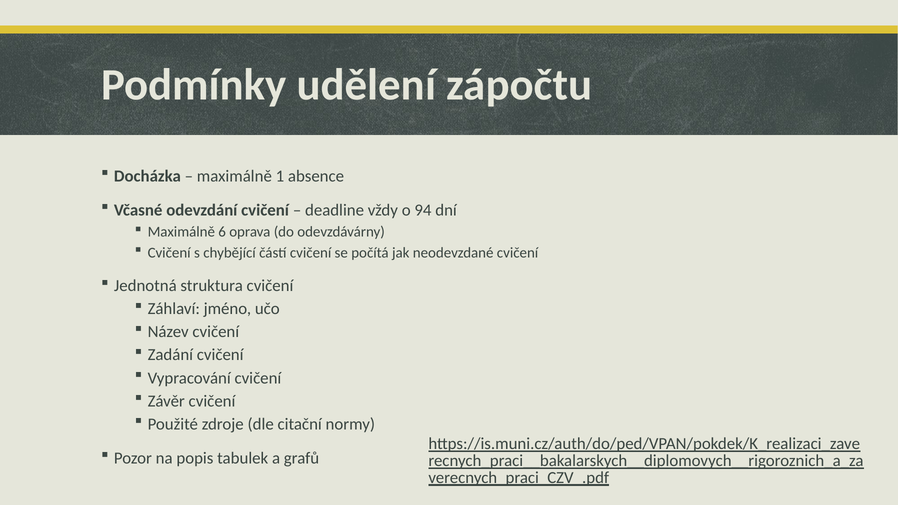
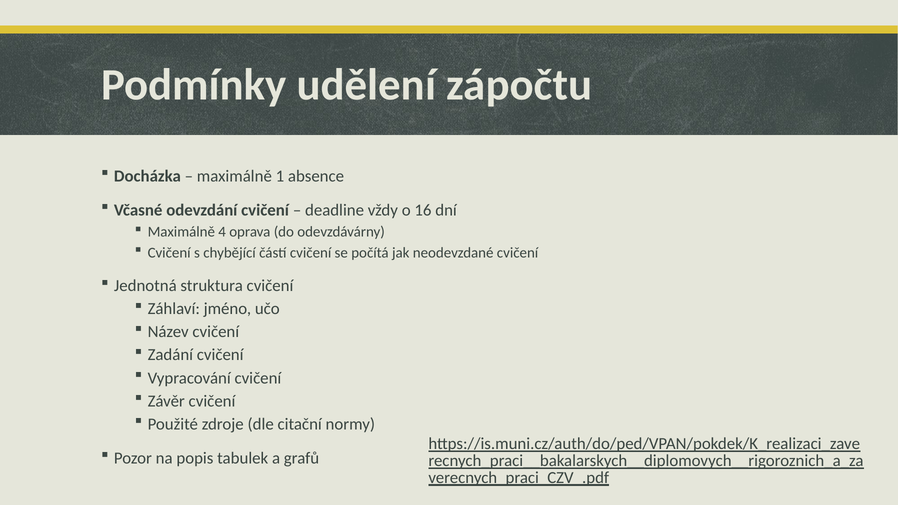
94: 94 -> 16
6: 6 -> 4
